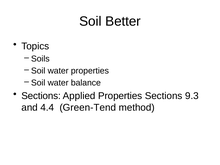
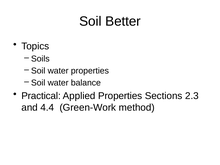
Sections at (41, 96): Sections -> Practical
9.3: 9.3 -> 2.3
Green-Tend: Green-Tend -> Green-Work
